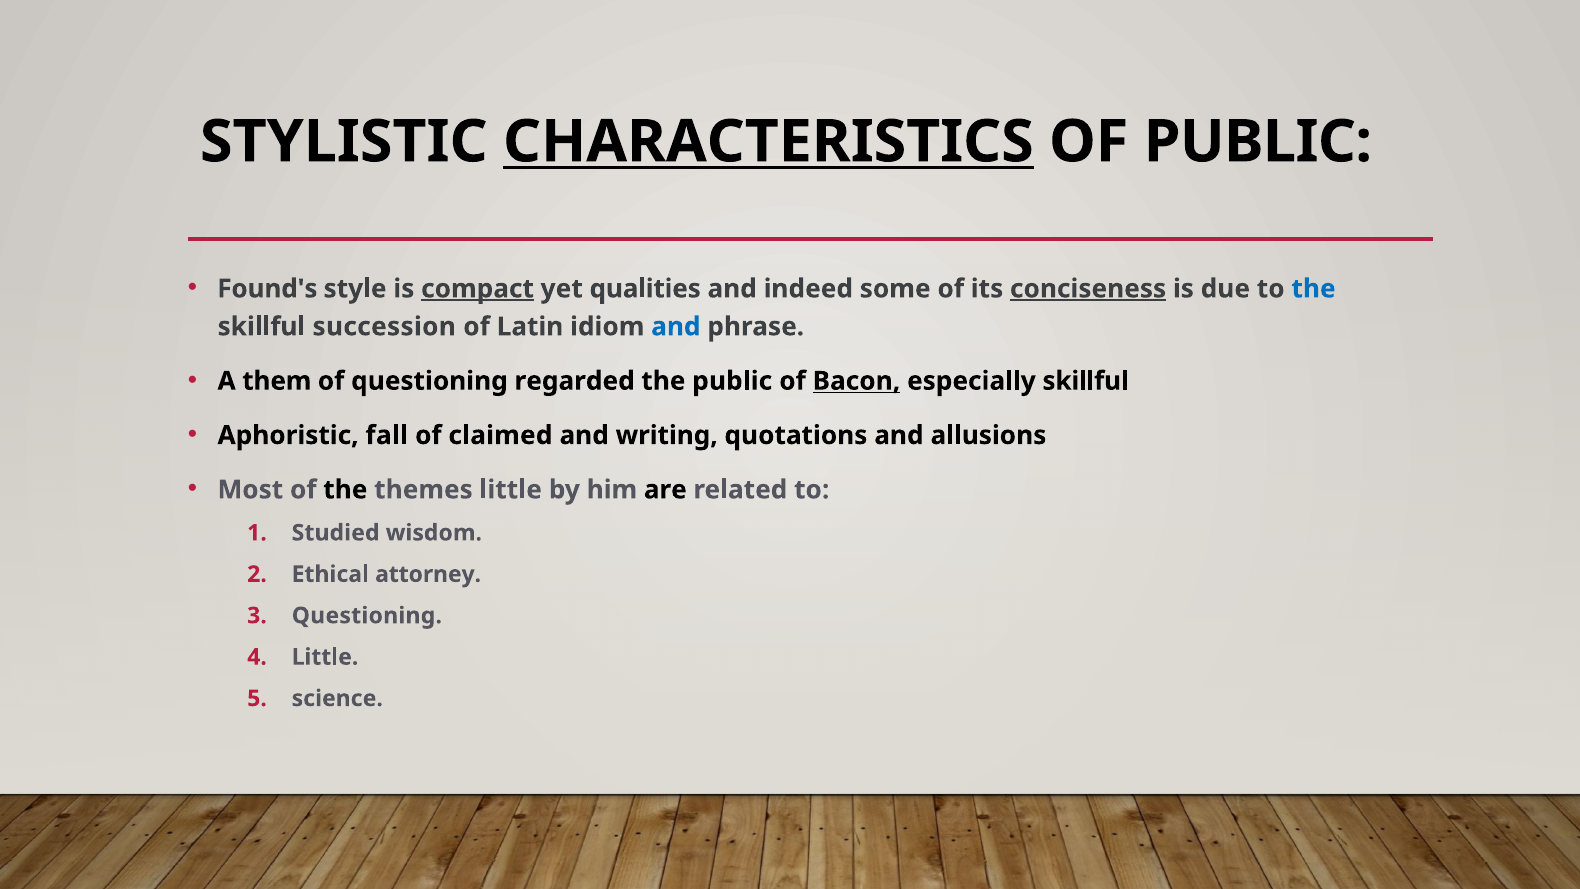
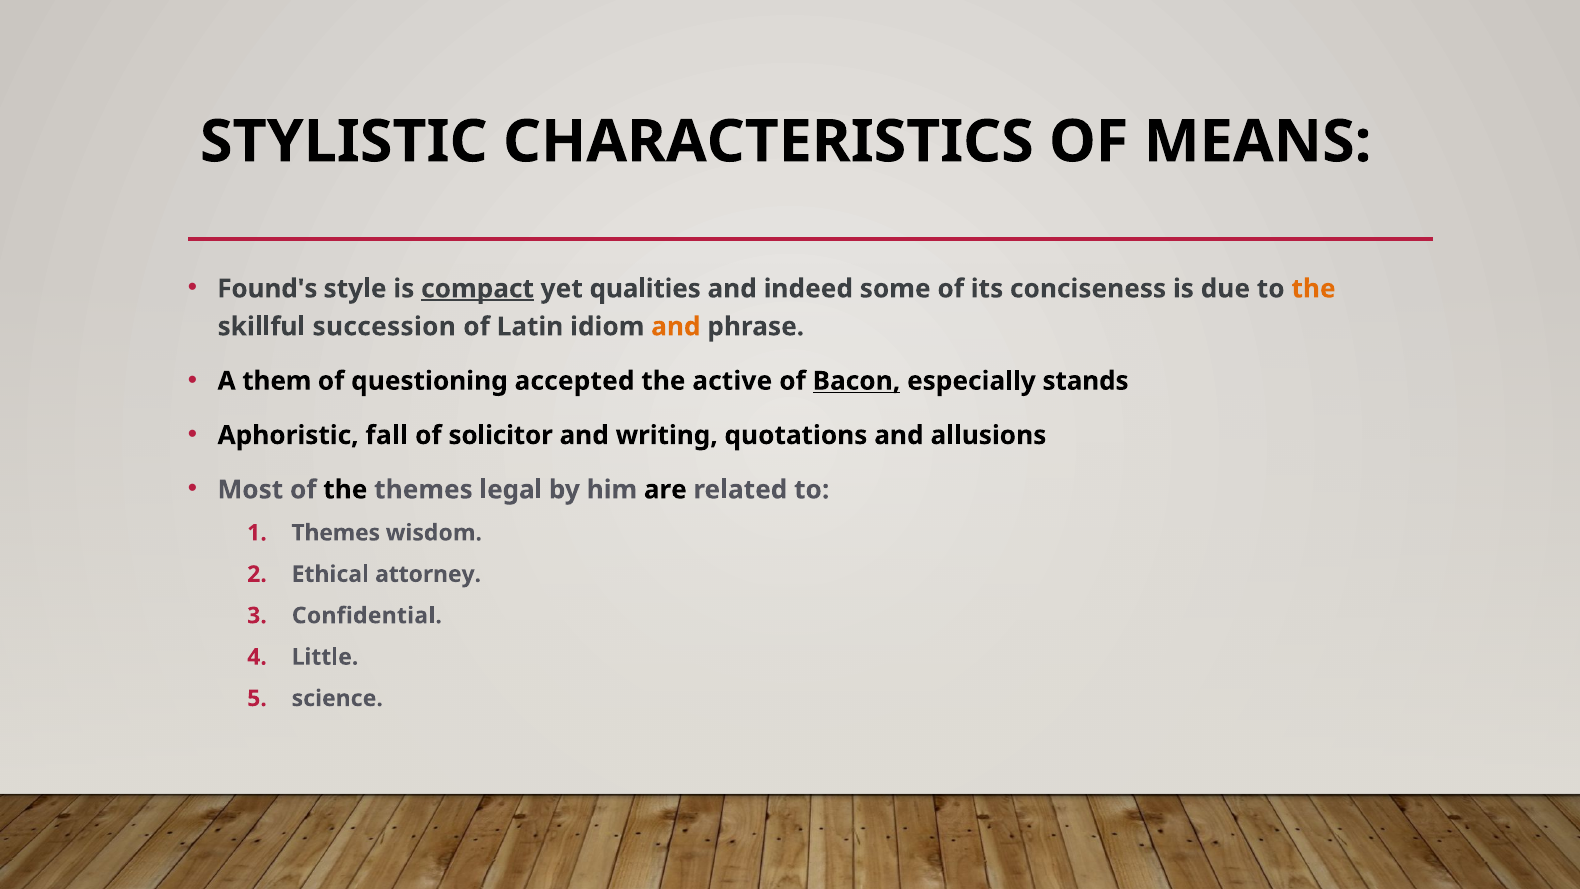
CHARACTERISTICS underline: present -> none
OF PUBLIC: PUBLIC -> MEANS
conciseness underline: present -> none
the at (1314, 289) colour: blue -> orange
and at (676, 327) colour: blue -> orange
regarded: regarded -> accepted
the public: public -> active
especially skillful: skillful -> stands
claimed: claimed -> solicitor
themes little: little -> legal
Studied at (336, 533): Studied -> Themes
Questioning at (367, 615): Questioning -> Confidential
